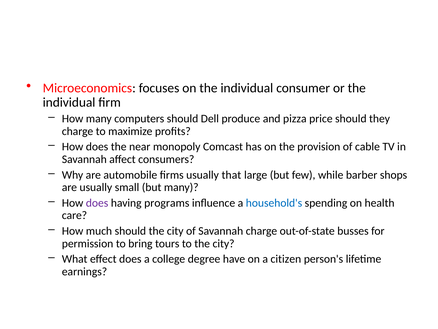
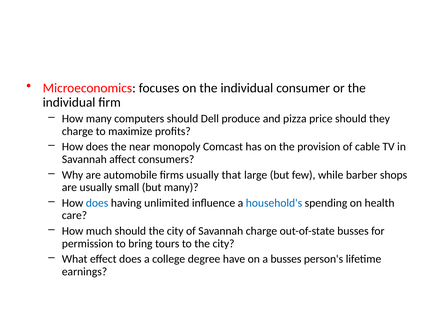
does at (97, 203) colour: purple -> blue
programs: programs -> unlimited
a citizen: citizen -> busses
